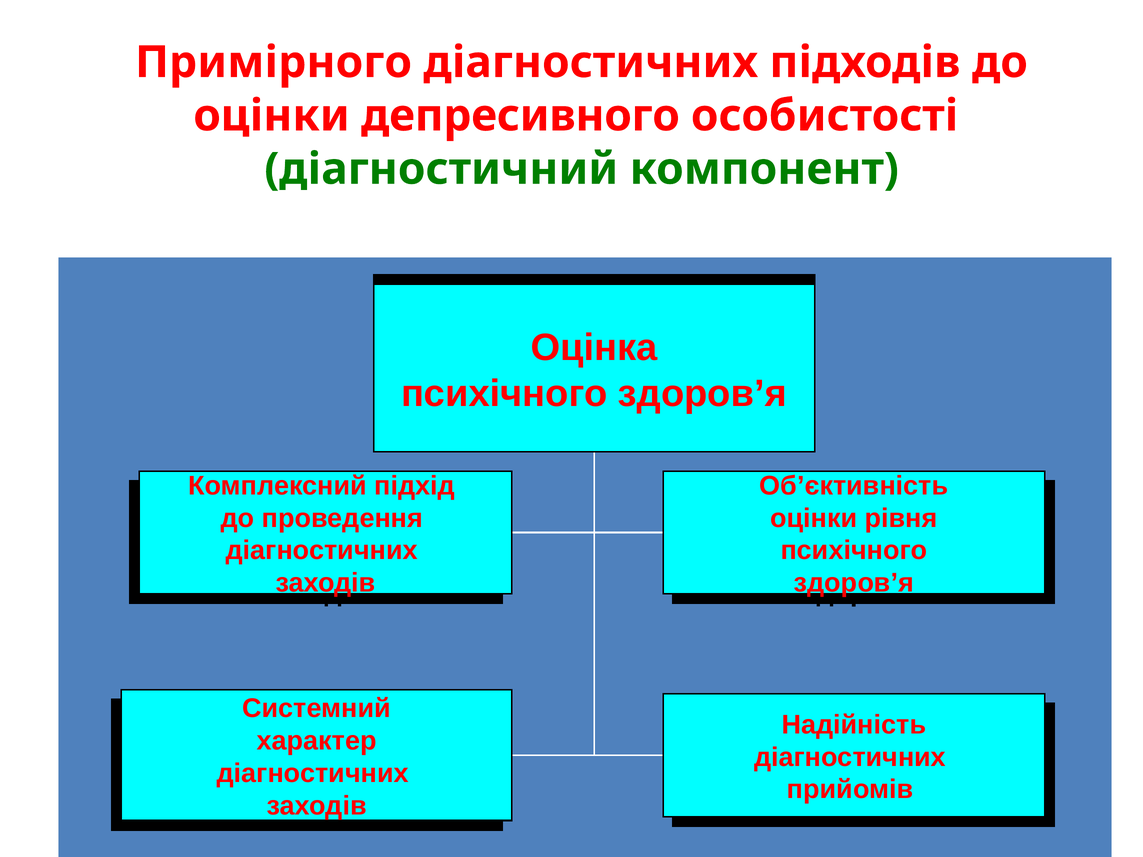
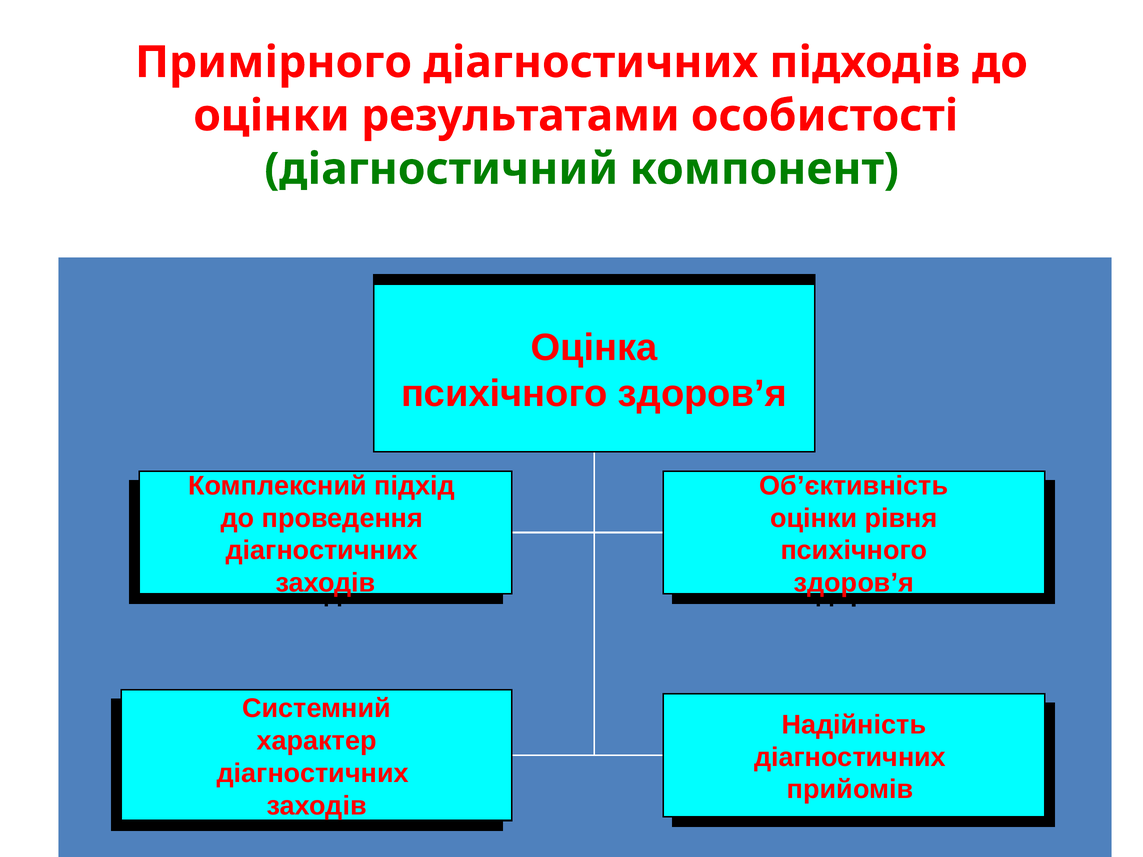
депресивного: депресивного -> результатами
